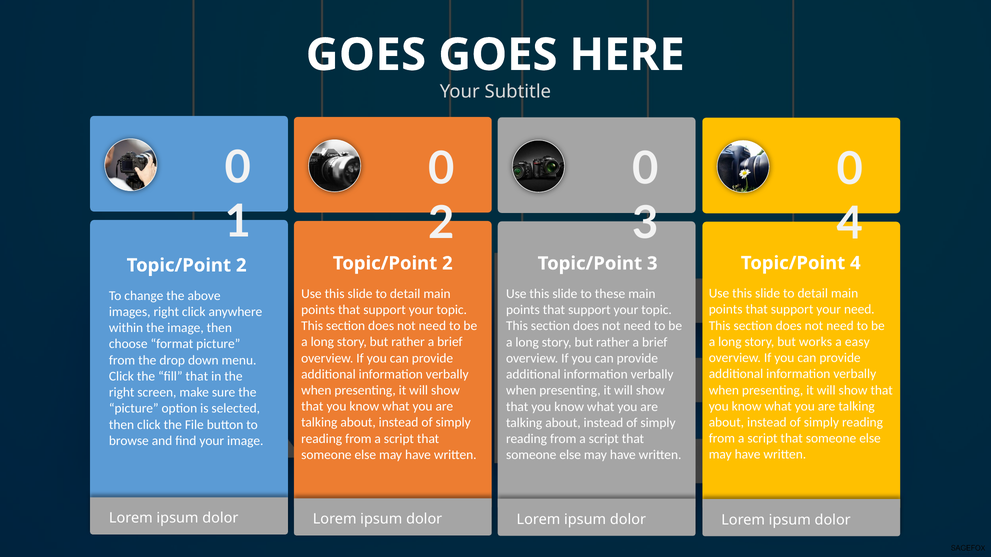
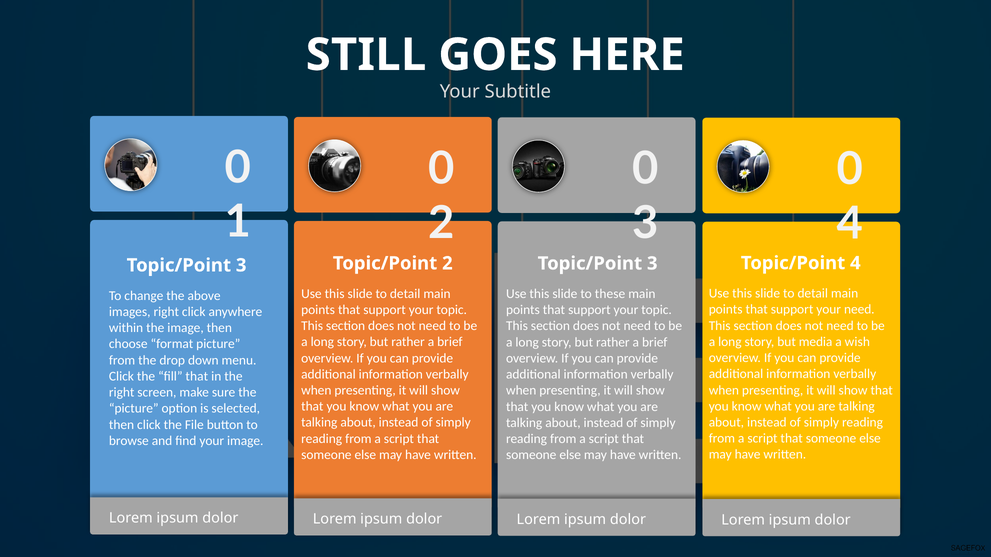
GOES at (366, 55): GOES -> STILL
2 at (241, 266): 2 -> 3
works: works -> media
easy: easy -> wish
